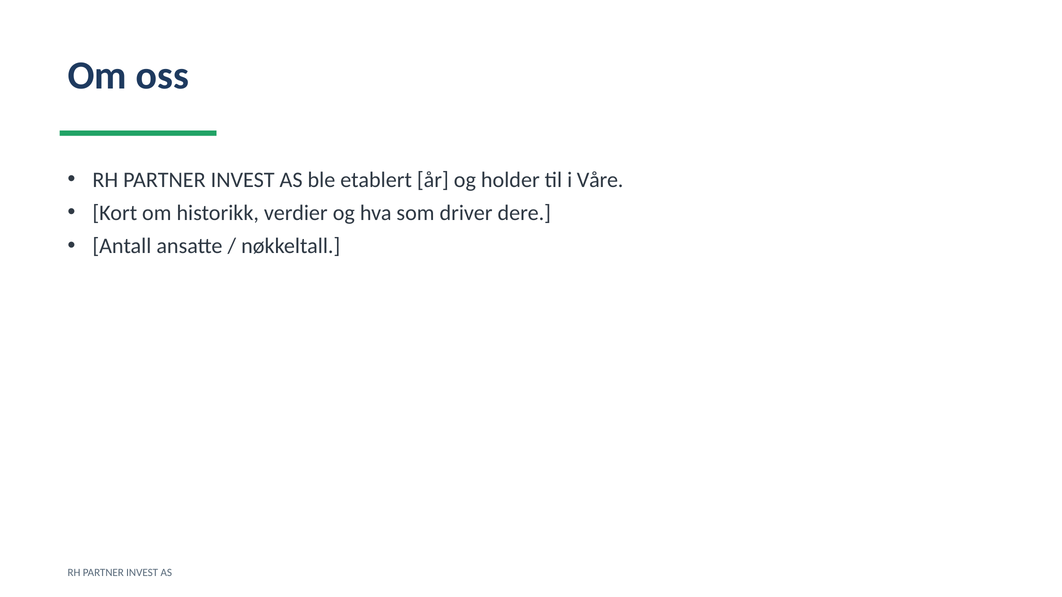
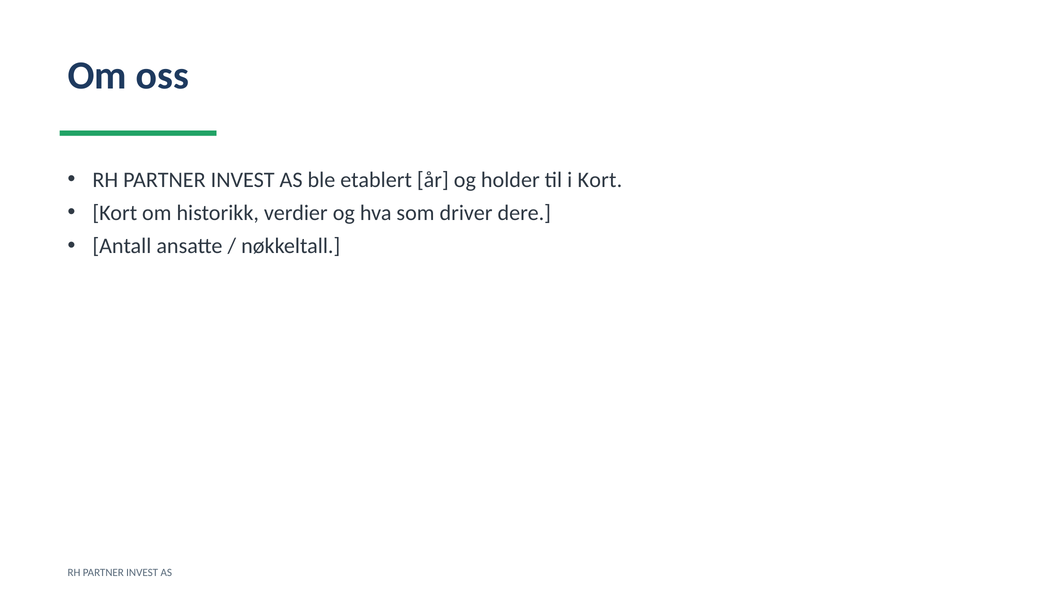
i Våre: Våre -> Kort
